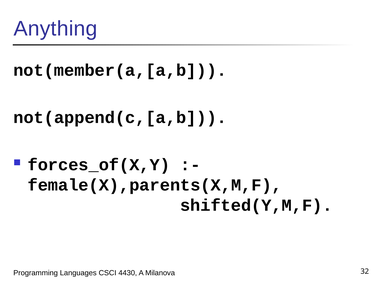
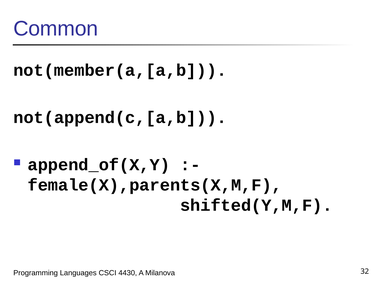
Anything: Anything -> Common
forces_of(X,Y: forces_of(X,Y -> append_of(X,Y
